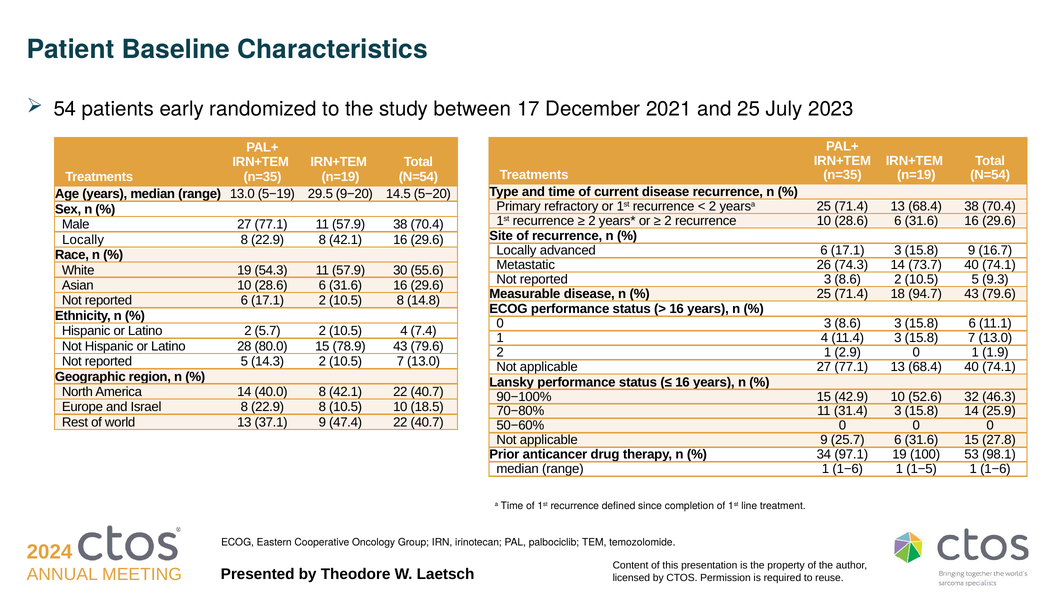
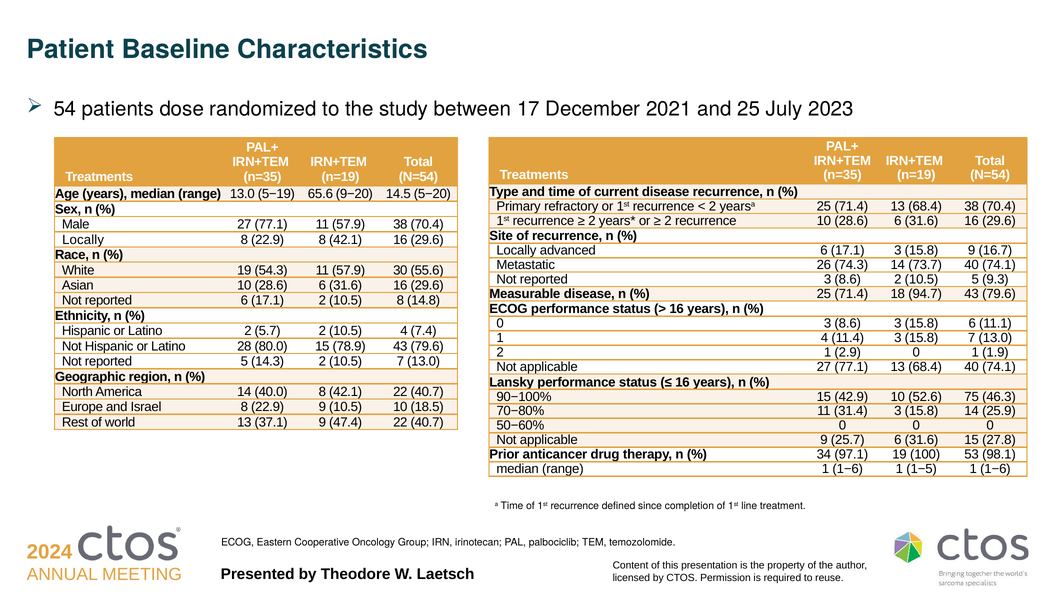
early: early -> dose
29.5: 29.5 -> 65.6
32: 32 -> 75
Israel 8 22.9 8: 8 -> 9
